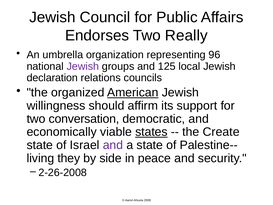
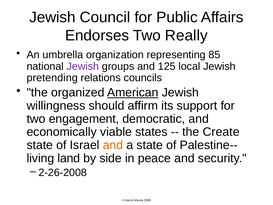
96: 96 -> 85
declaration: declaration -> pretending
conversation: conversation -> engagement
states underline: present -> none
and at (113, 145) colour: purple -> orange
they: they -> land
